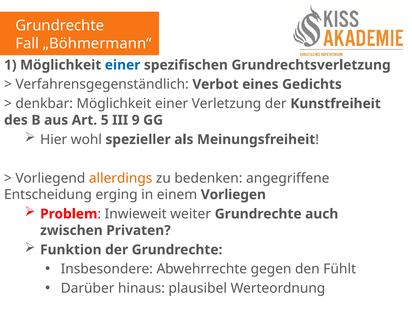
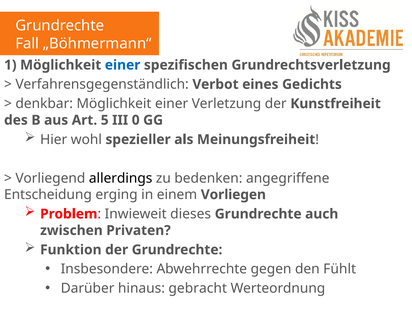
9: 9 -> 0
allerdings colour: orange -> black
weiter: weiter -> dieses
plausibel: plausibel -> gebracht
